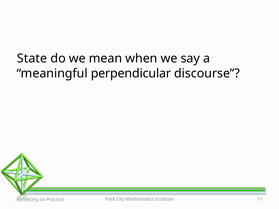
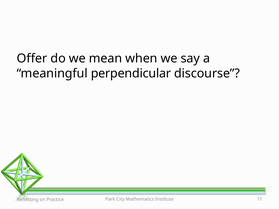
State: State -> Offer
